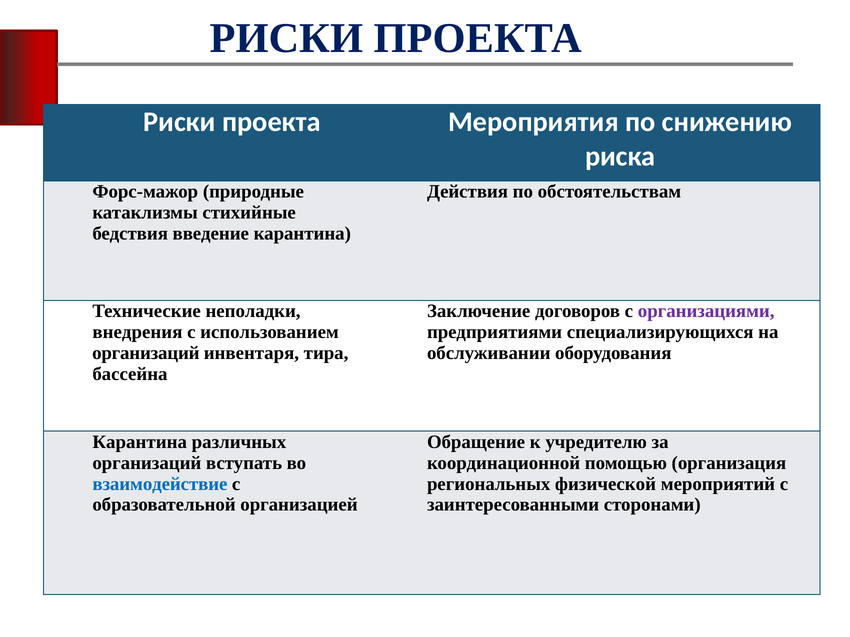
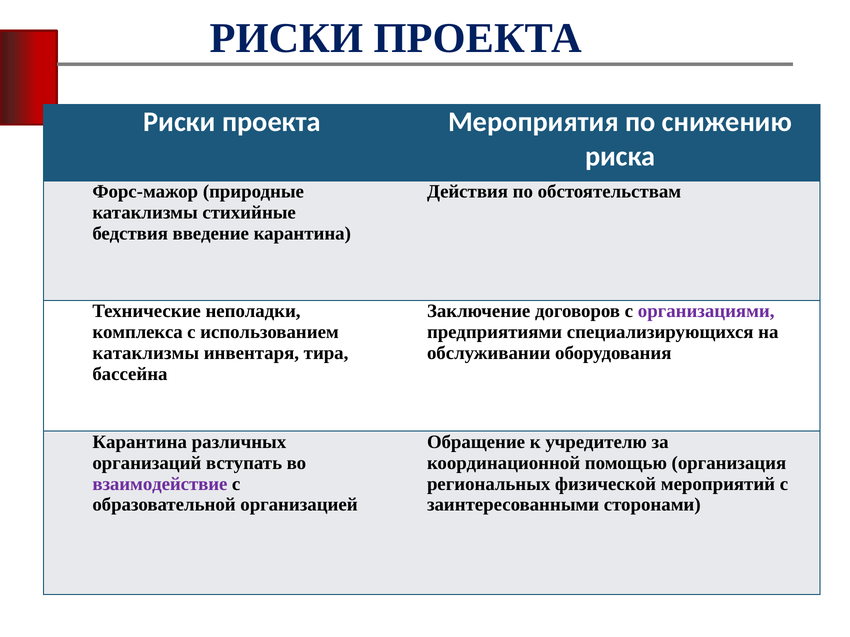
внедрения: внедрения -> комплекса
организаций at (146, 353): организаций -> катаклизмы
взаимодействие colour: blue -> purple
